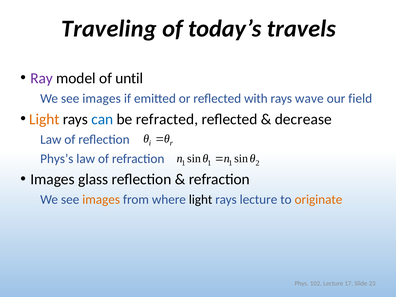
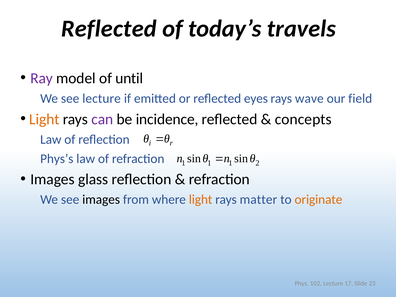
Traveling at (109, 29): Traveling -> Reflected
images at (102, 99): images -> lecture
with: with -> eyes
can colour: blue -> purple
refracted: refracted -> incidence
decrease: decrease -> concepts
images at (101, 200) colour: orange -> black
light at (201, 200) colour: black -> orange
rays lecture: lecture -> matter
